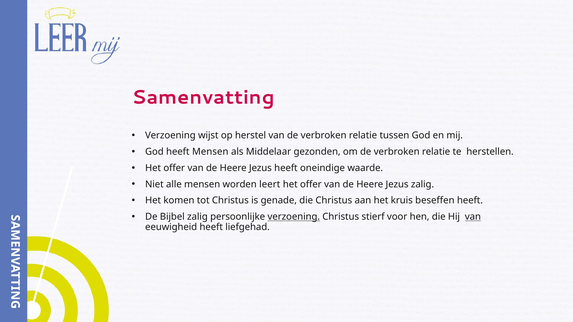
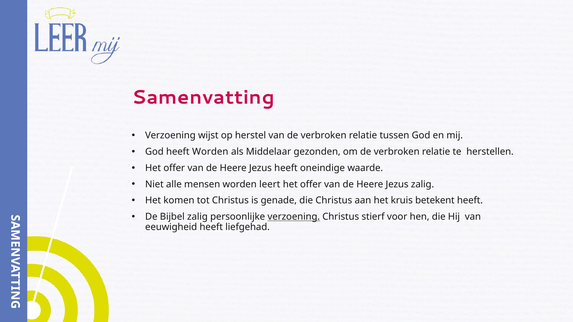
heeft Mensen: Mensen -> Worden
beseffen: beseffen -> betekent
van at (473, 217) underline: present -> none
